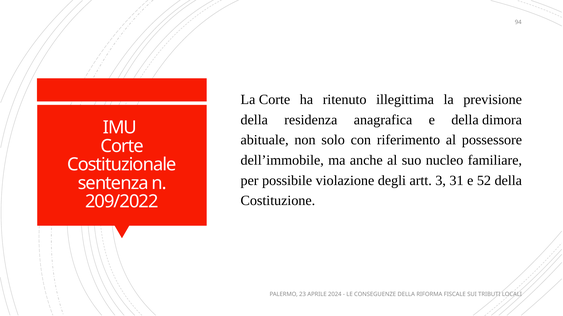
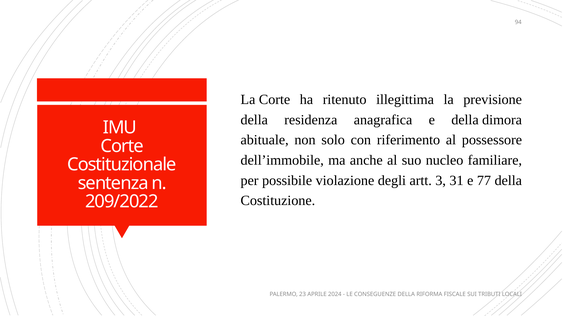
52: 52 -> 77
